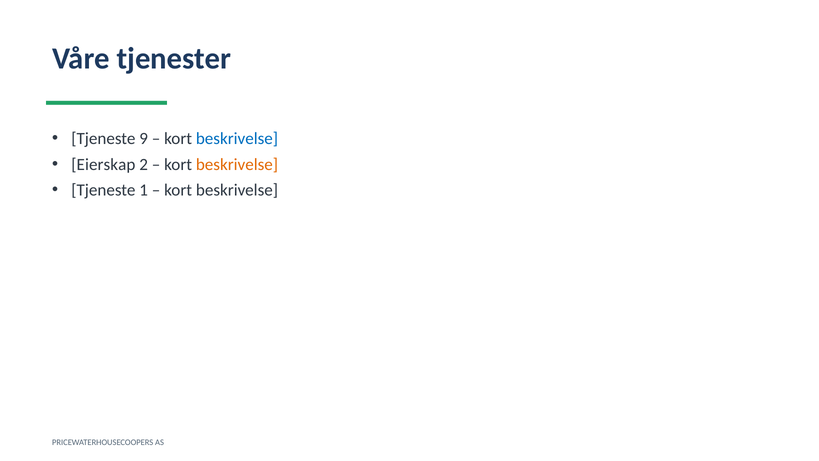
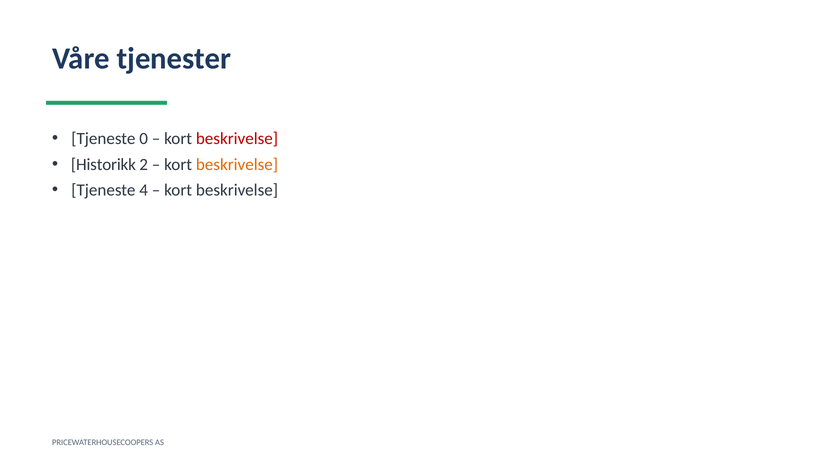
9: 9 -> 0
beskrivelse at (237, 139) colour: blue -> red
Eierskap: Eierskap -> Historikk
1: 1 -> 4
